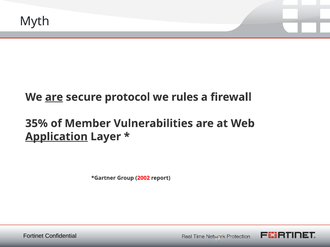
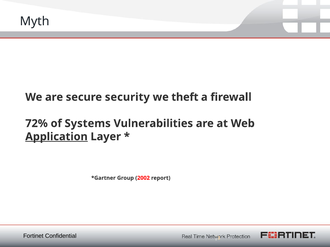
are at (54, 97) underline: present -> none
protocol: protocol -> security
rules: rules -> theft
35%: 35% -> 72%
Member: Member -> Systems
